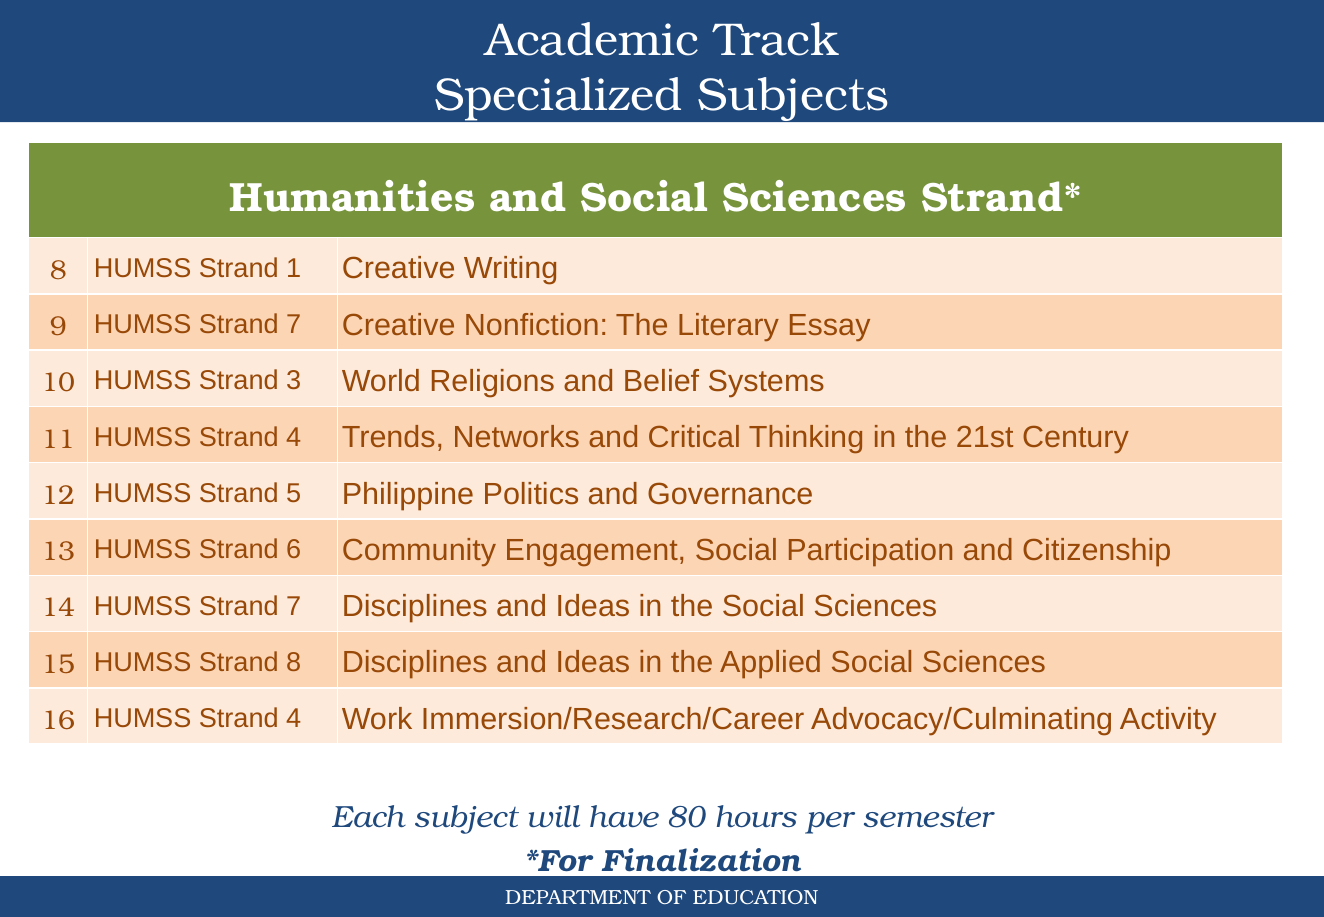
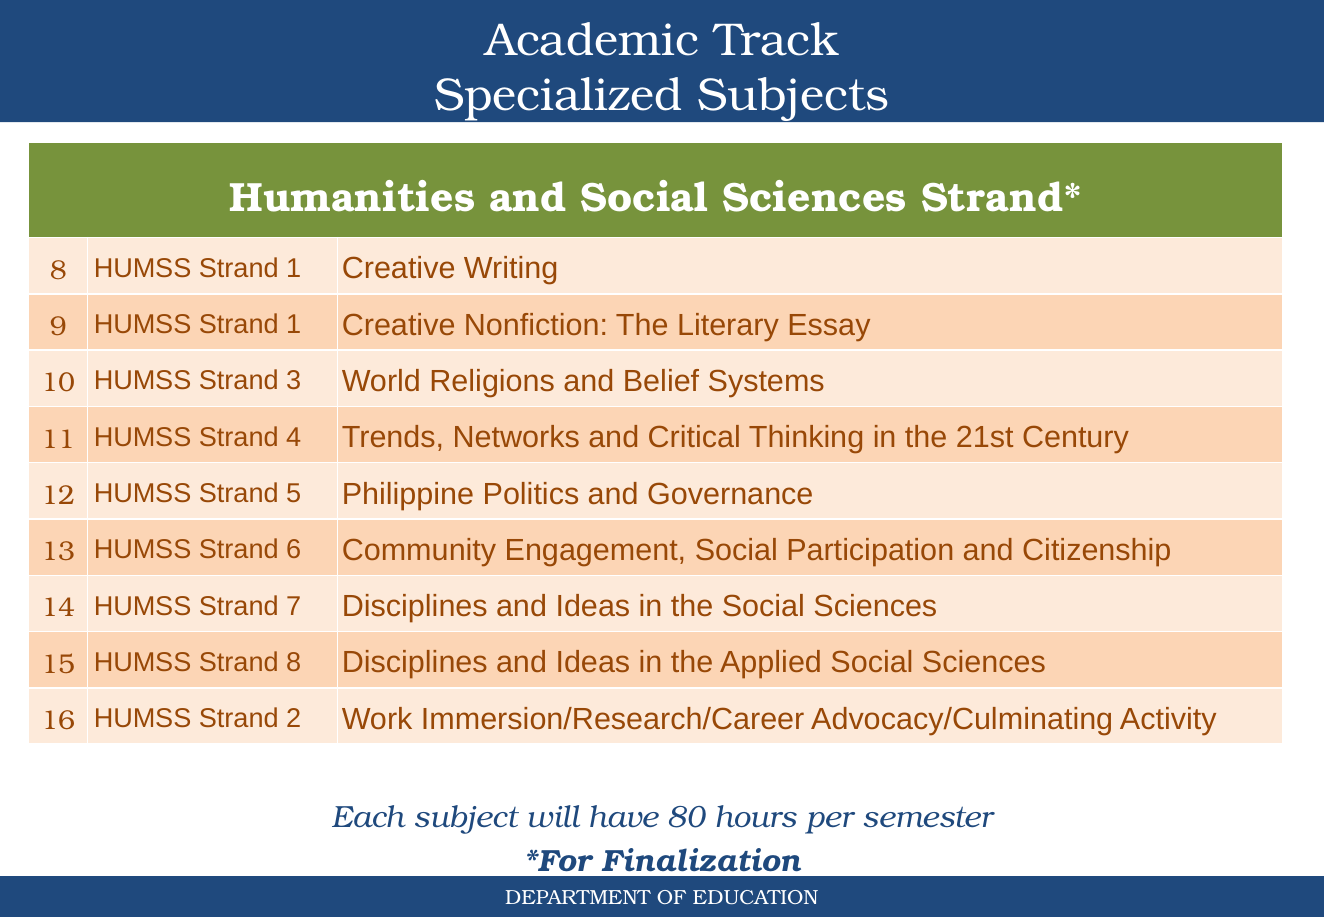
9 HUMSS Strand 7: 7 -> 1
16 HUMSS Strand 4: 4 -> 2
